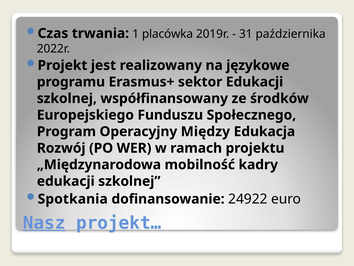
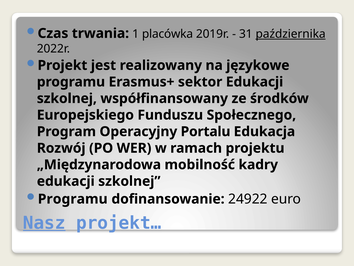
października underline: none -> present
Między: Między -> Portalu
Spotkania at (73, 199): Spotkania -> Programu
